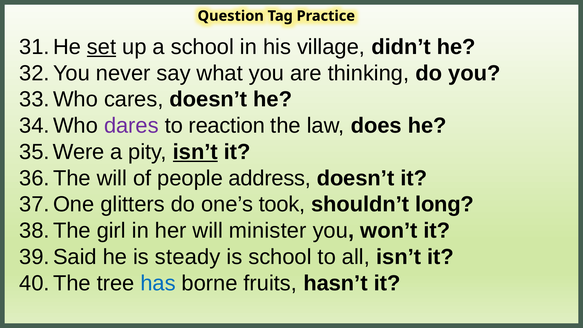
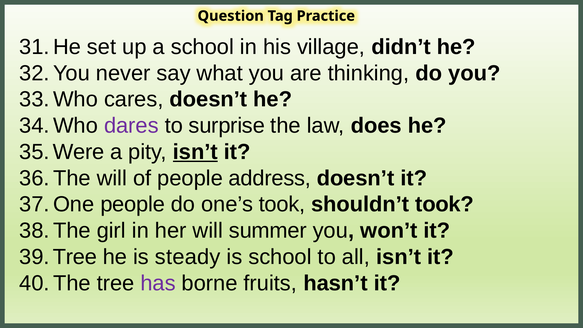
set underline: present -> none
reaction: reaction -> surprise
One glitters: glitters -> people
shouldn’t long: long -> took
minister: minister -> summer
39 Said: Said -> Tree
has colour: blue -> purple
